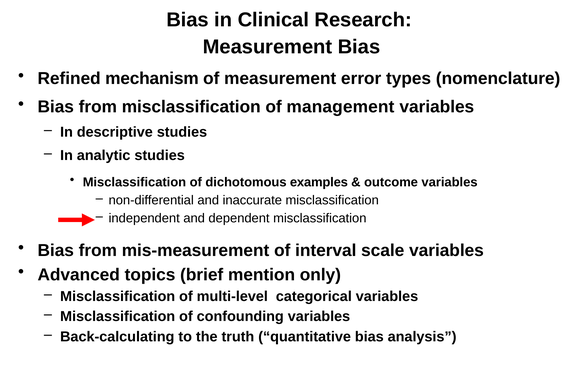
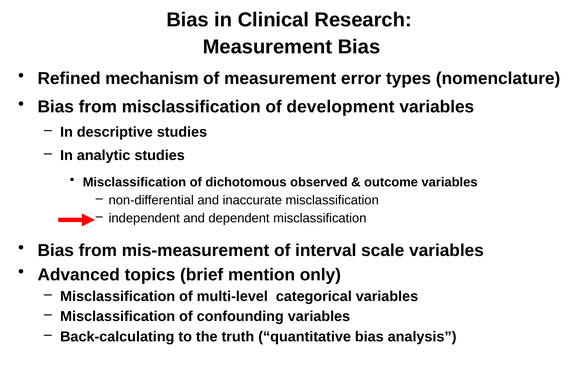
management: management -> development
examples: examples -> observed
